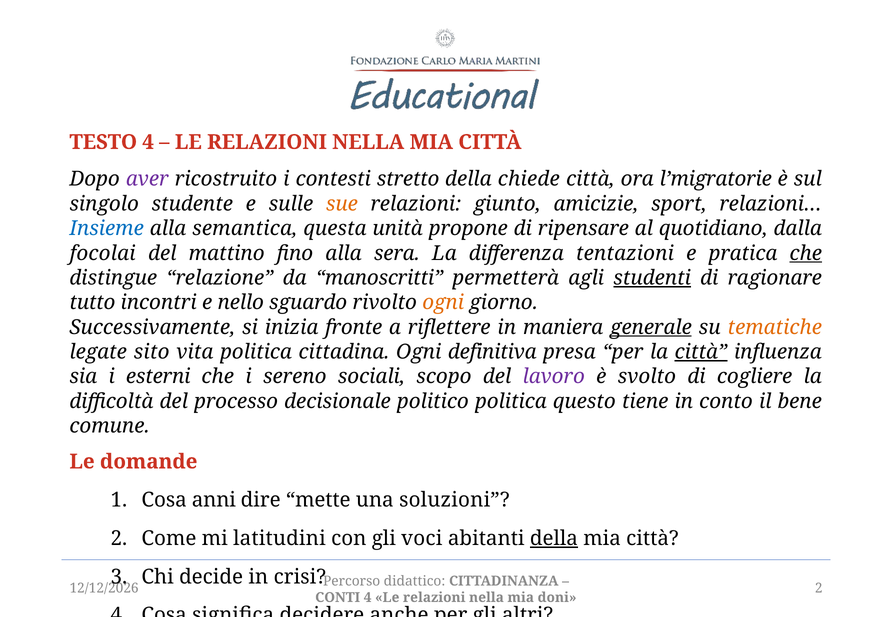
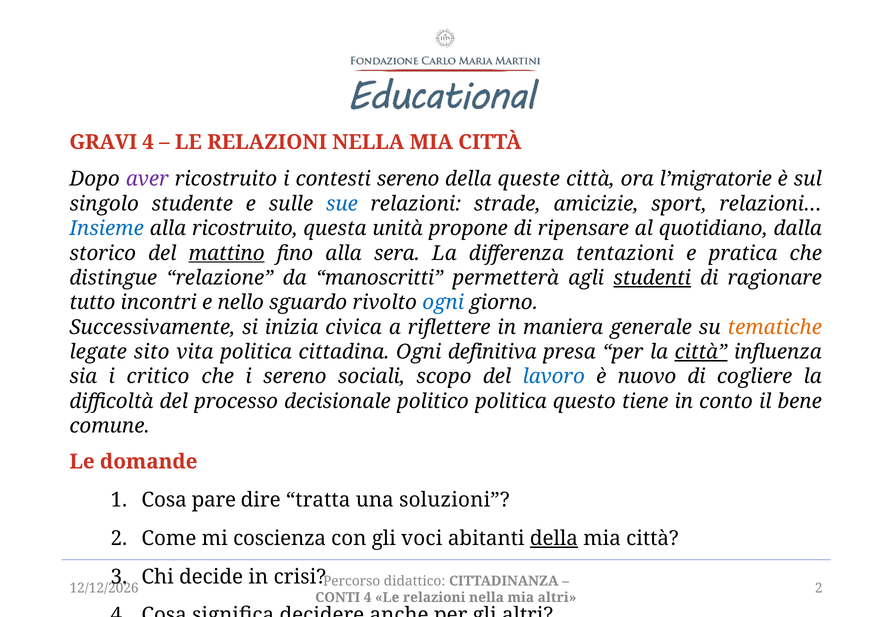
TESTO: TESTO -> GRAVI
contesti stretto: stretto -> sereno
chiede: chiede -> queste
sue colour: orange -> blue
giunto: giunto -> strade
alla semantica: semantica -> ricostruito
focolai: focolai -> storico
mattino underline: none -> present
che at (806, 253) underline: present -> none
ogni at (443, 303) colour: orange -> blue
fronte: fronte -> civica
generale underline: present -> none
esterni: esterni -> critico
lavoro colour: purple -> blue
svolto: svolto -> nuovo
anni: anni -> pare
mette: mette -> tratta
latitudini: latitudini -> coscienza
mia doni: doni -> altri
